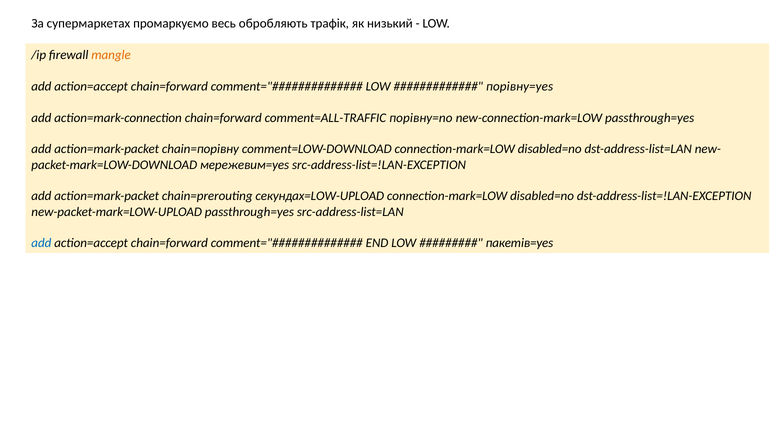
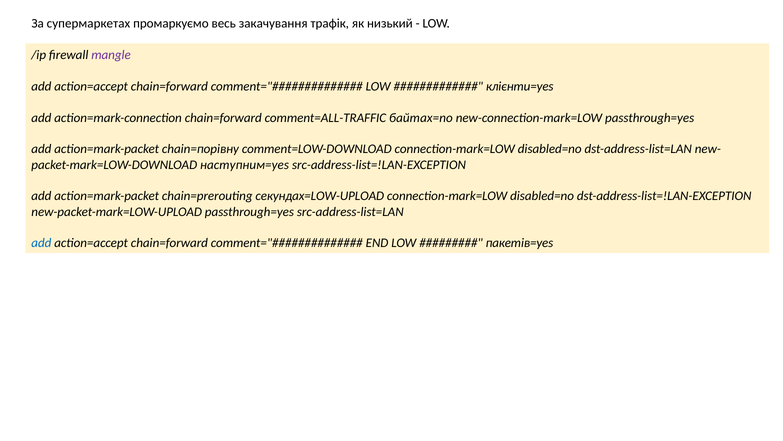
обробляють: обробляють -> закачування
mangle colour: orange -> purple
порівну=yes: порівну=yes -> клієнти=yes
порівну=no: порівну=no -> байтах=no
мережевим=yes: мережевим=yes -> наступним=yes
